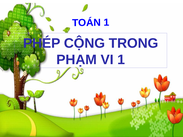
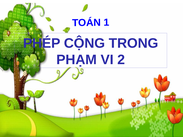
VI 1: 1 -> 2
